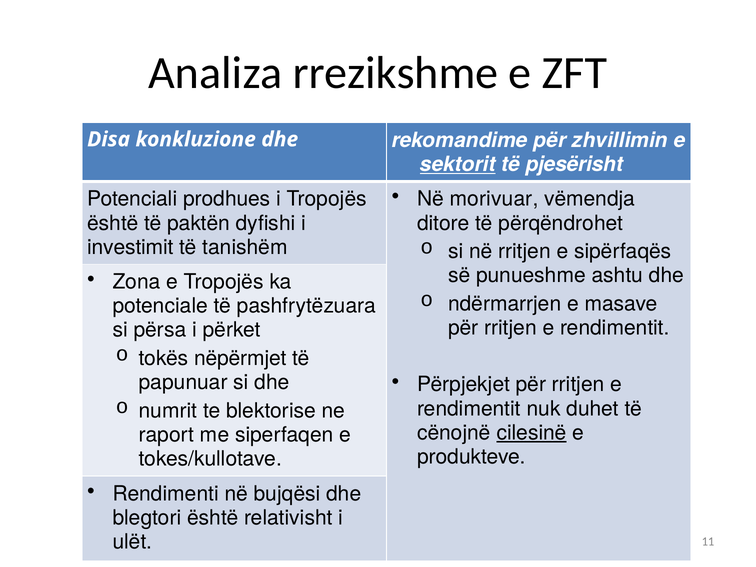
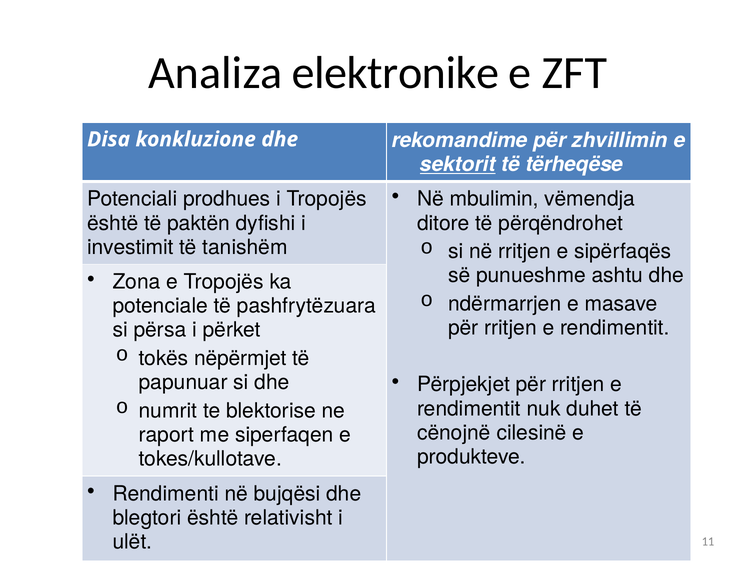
rrezikshme: rrezikshme -> elektronike
pjesërisht: pjesërisht -> tërheqëse
morivuar: morivuar -> mbulimin
cilesinë underline: present -> none
